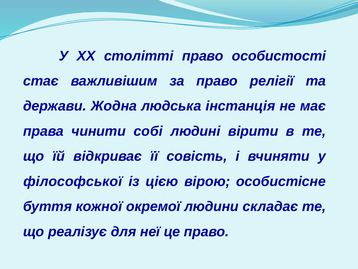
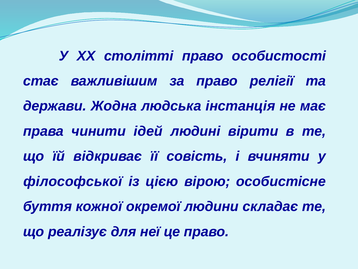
собі: собі -> ідей
